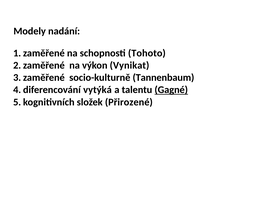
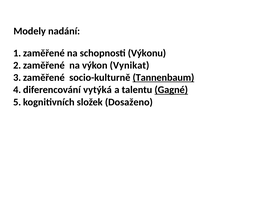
Tohoto: Tohoto -> Výkonu
Tannenbaum underline: none -> present
Přirozené: Přirozené -> Dosaženo
